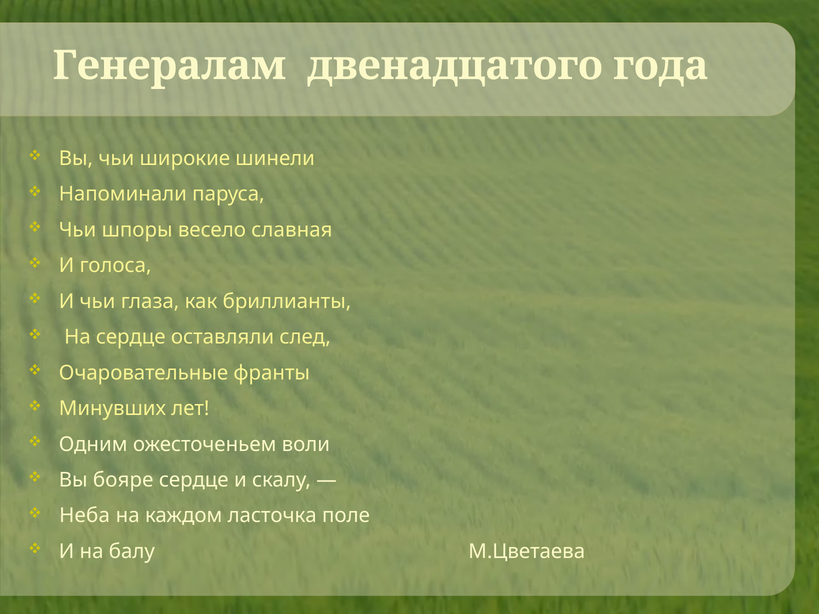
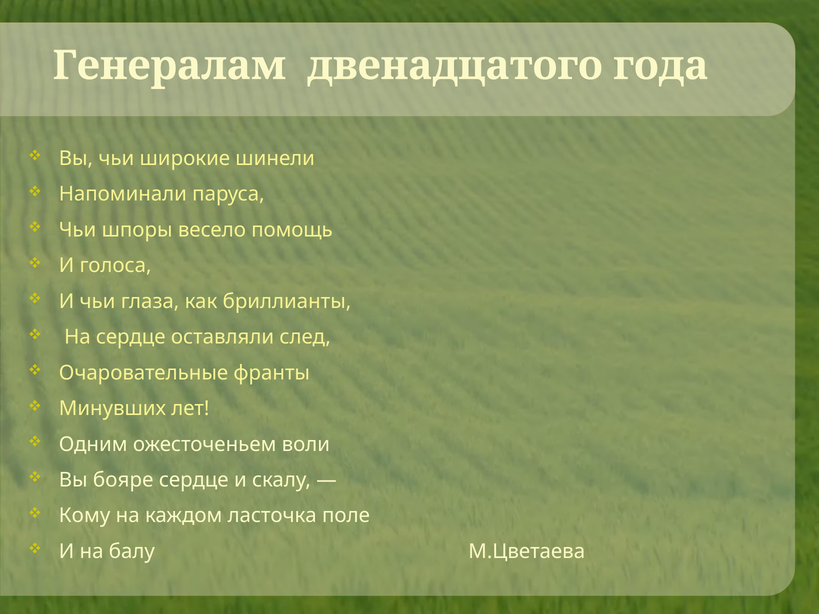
славная: славная -> помощь
Неба: Неба -> Кому
